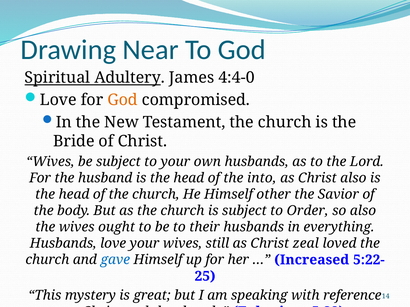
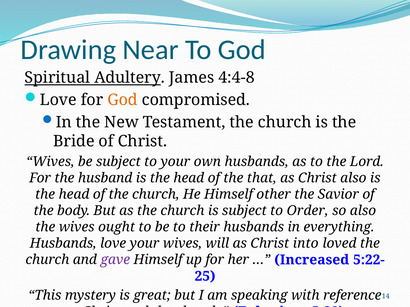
4:4-0: 4:4-0 -> 4:4-8
into: into -> that
still: still -> will
zeal: zeal -> into
gave colour: blue -> purple
